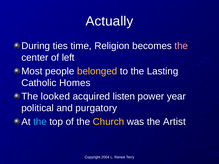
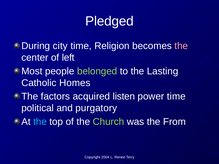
Actually: Actually -> Pledged
ties: ties -> city
belonged colour: yellow -> light green
looked: looked -> factors
power year: year -> time
Church colour: yellow -> light green
Artist: Artist -> From
